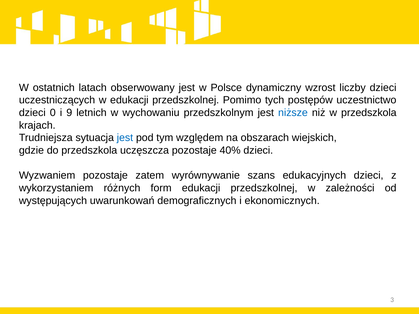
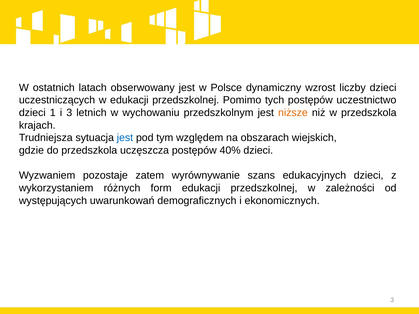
0: 0 -> 1
i 9: 9 -> 3
niższe colour: blue -> orange
uczęszcza pozostaje: pozostaje -> postępów
